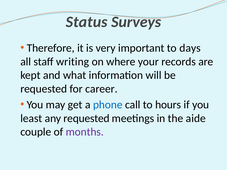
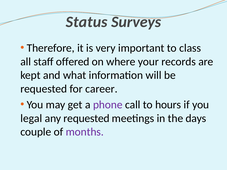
days: days -> class
writing: writing -> offered
phone colour: blue -> purple
least: least -> legal
aide: aide -> days
